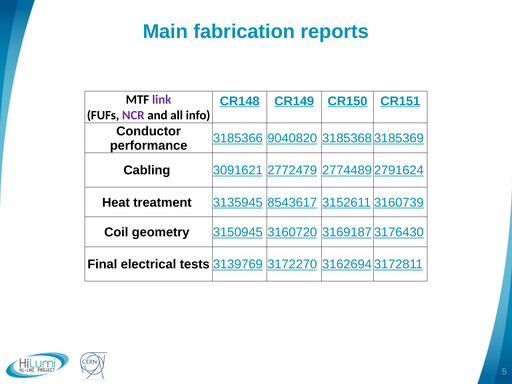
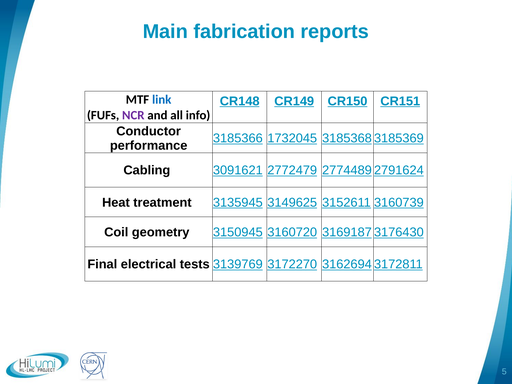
link colour: purple -> blue
9040820: 9040820 -> 1732045
8543617: 8543617 -> 3149625
